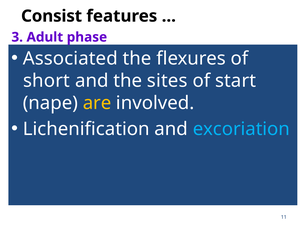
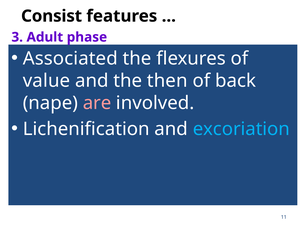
short: short -> value
sites: sites -> then
start: start -> back
are colour: yellow -> pink
